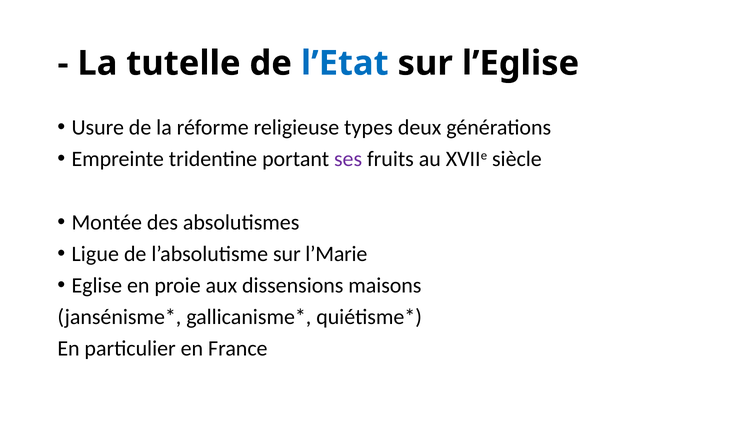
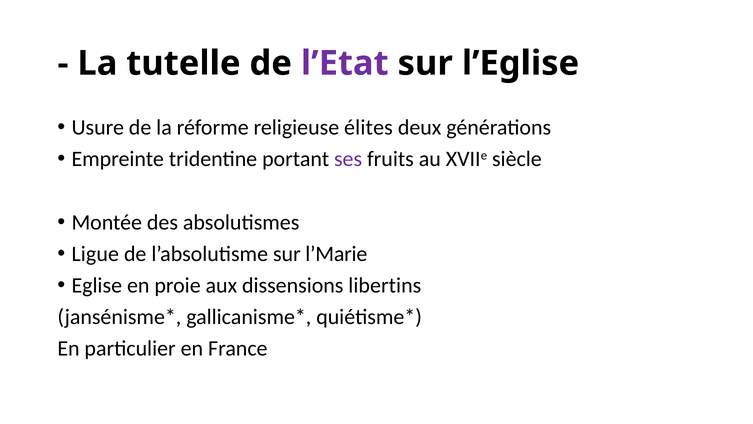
l’Etat colour: blue -> purple
types: types -> élites
maisons: maisons -> libertins
